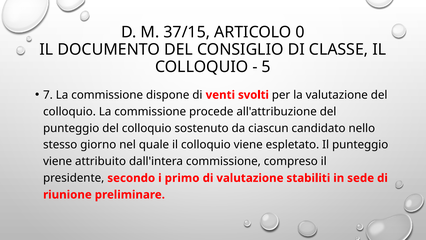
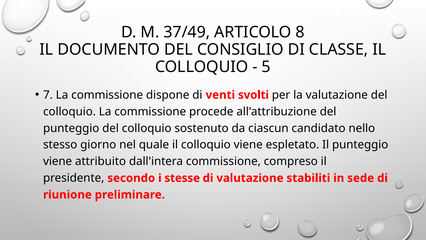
37/15: 37/15 -> 37/49
0: 0 -> 8
primo: primo -> stesse
